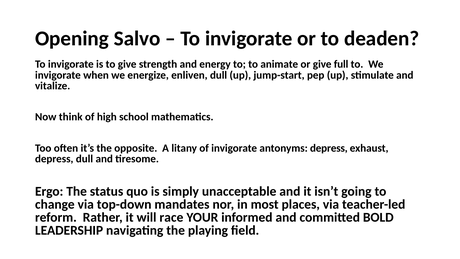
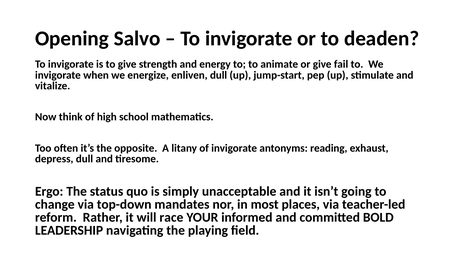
full: full -> fail
antonyms depress: depress -> reading
